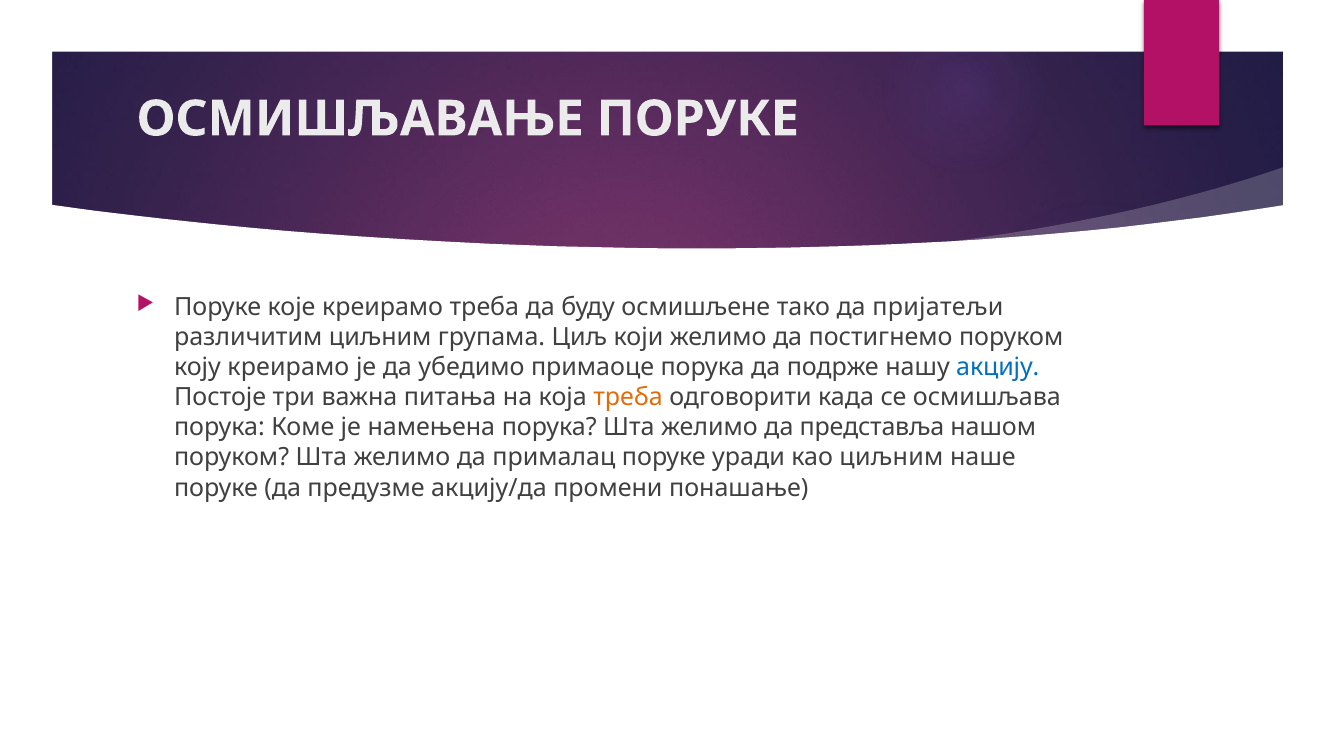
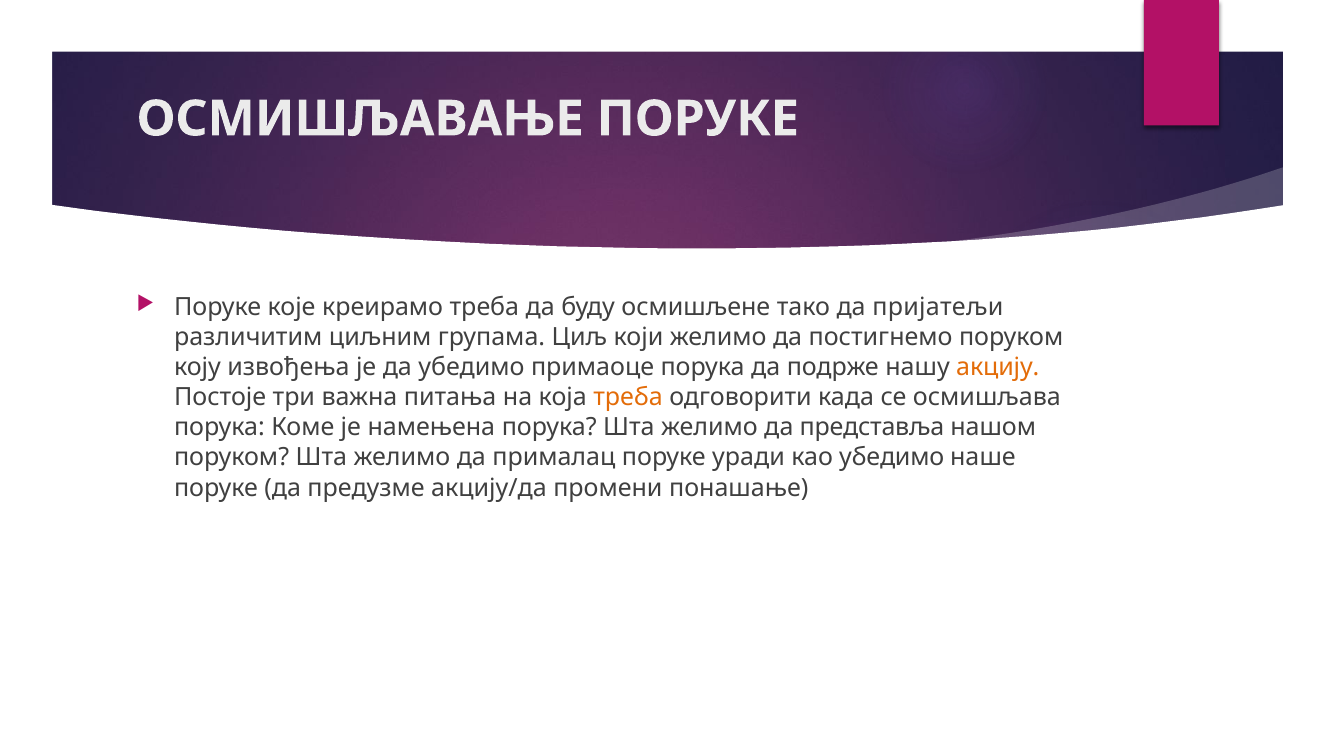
коју креирамо: креирамо -> извођења
акцију colour: blue -> orange
као циљним: циљним -> убедимо
